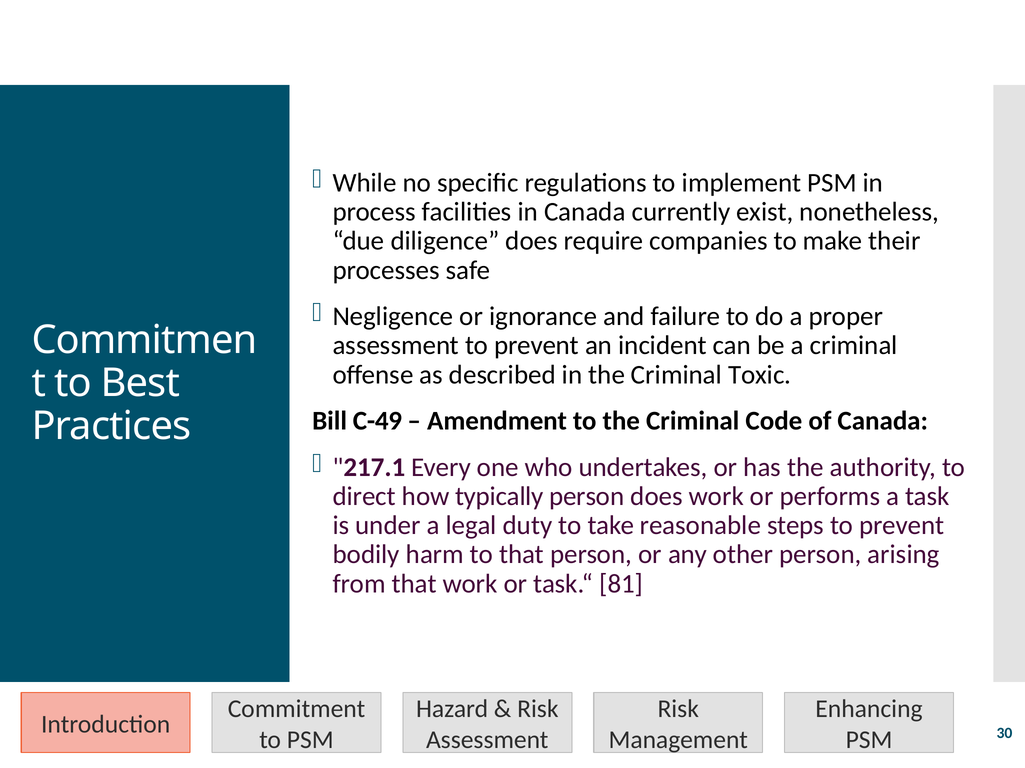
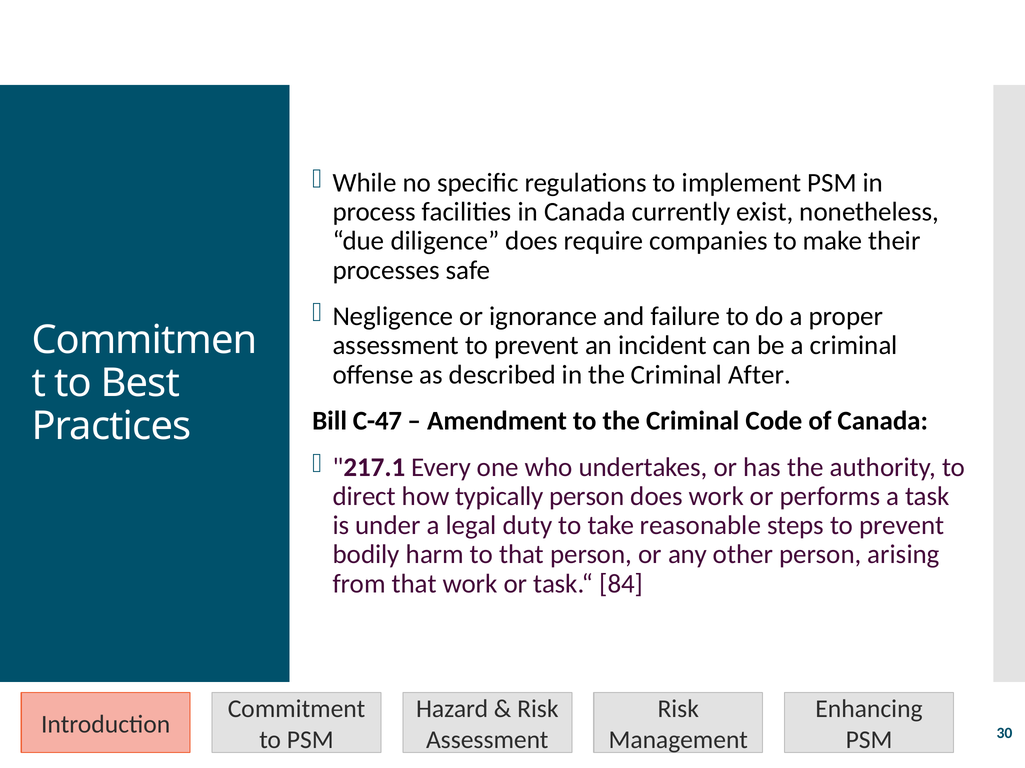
Toxic: Toxic -> After
C-49: C-49 -> C-47
81: 81 -> 84
